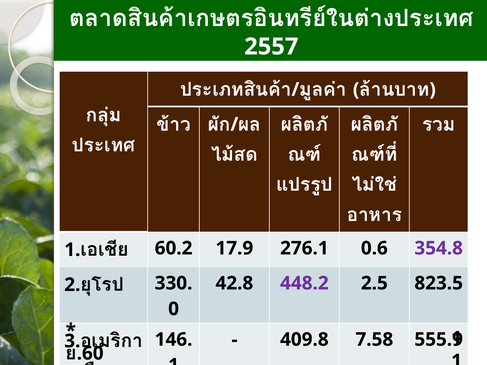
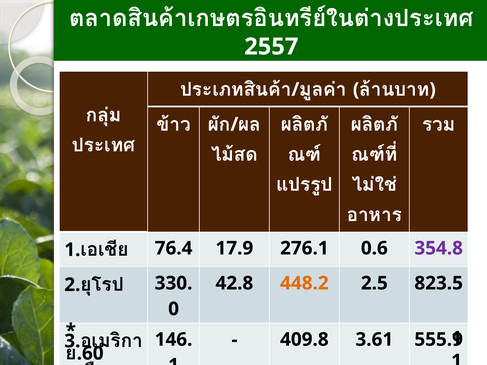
60.2: 60.2 -> 76.4
448.2 colour: purple -> orange
7.58: 7.58 -> 3.61
